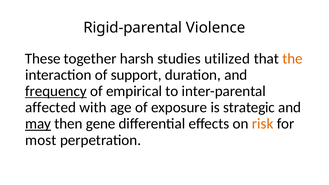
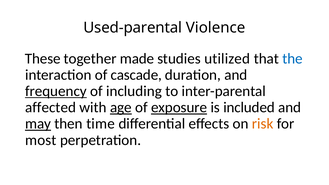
Rigid-parental: Rigid-parental -> Used-parental
harsh: harsh -> made
the colour: orange -> blue
support: support -> cascade
empirical: empirical -> including
age underline: none -> present
exposure underline: none -> present
strategic: strategic -> included
gene: gene -> time
